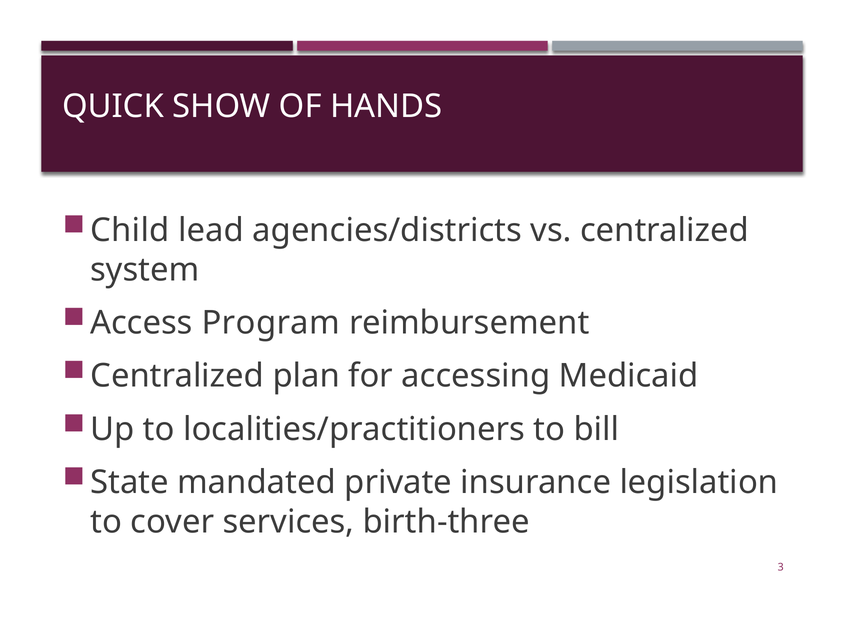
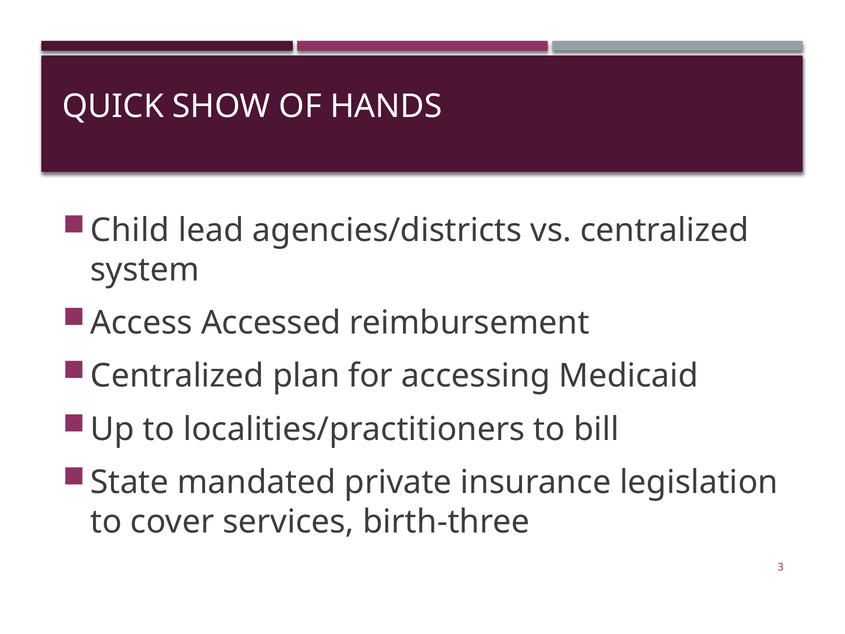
Program: Program -> Accessed
